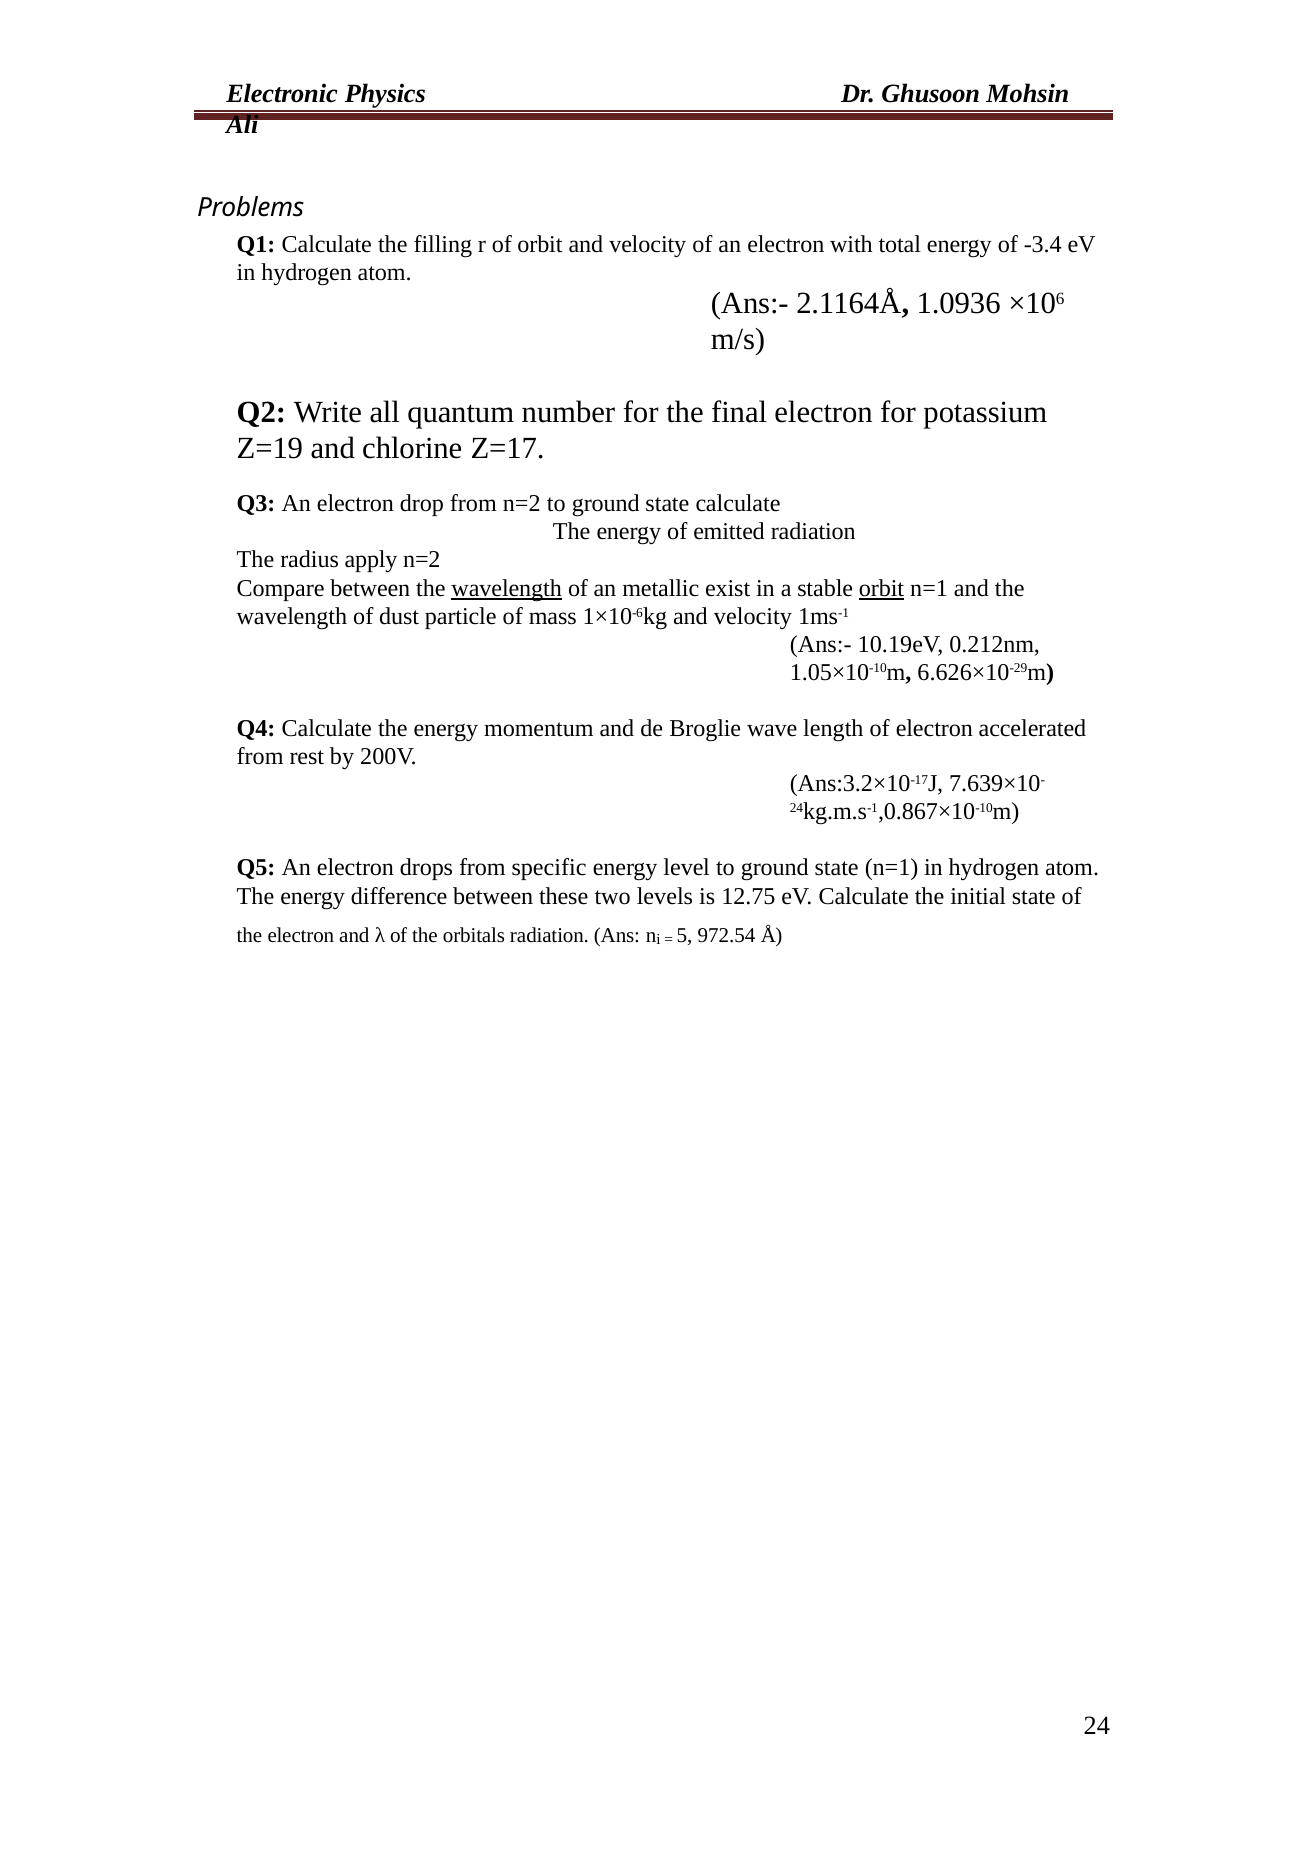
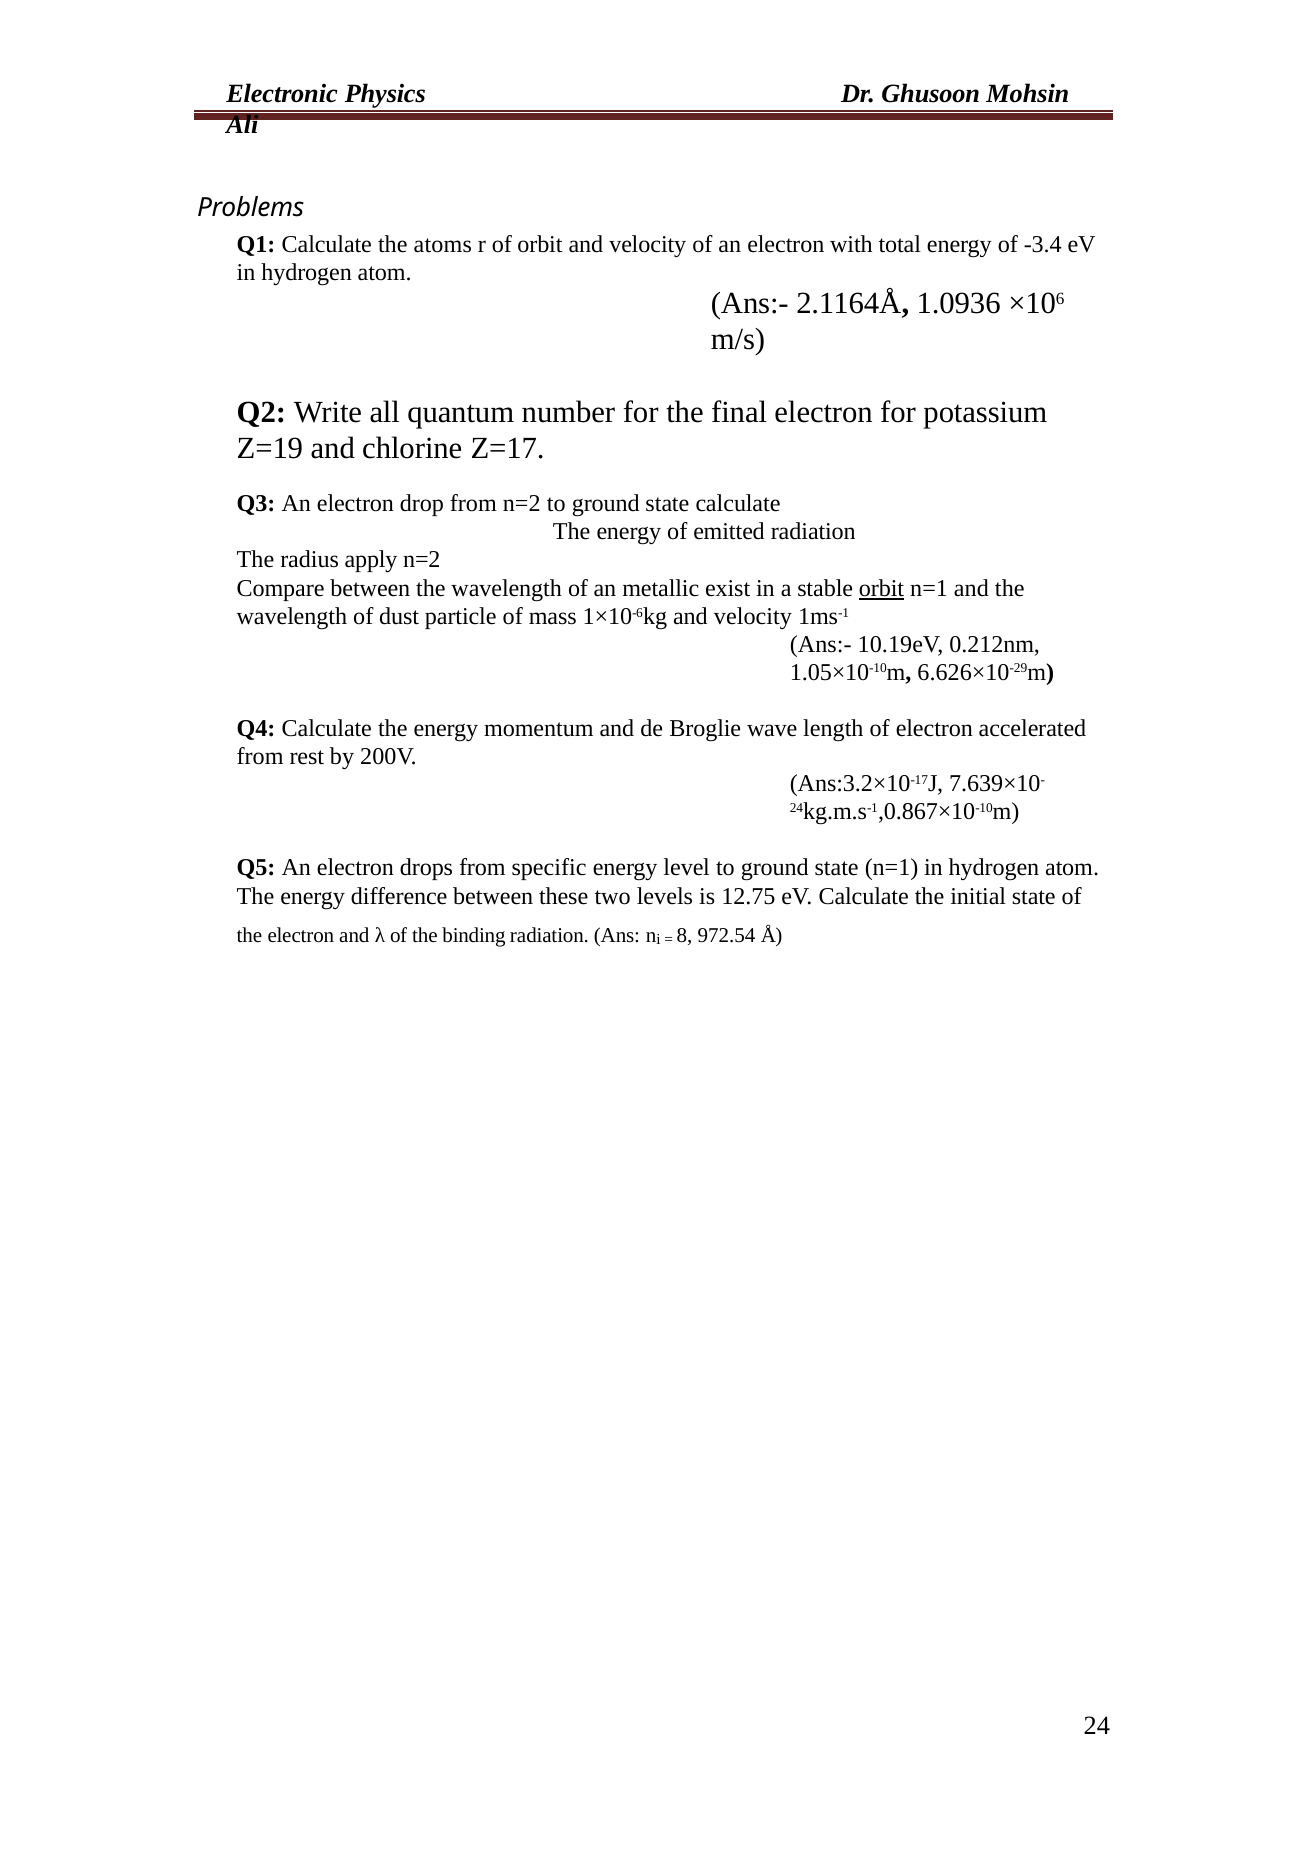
filling: filling -> atoms
wavelength at (507, 588) underline: present -> none
orbitals: orbitals -> binding
5: 5 -> 8
